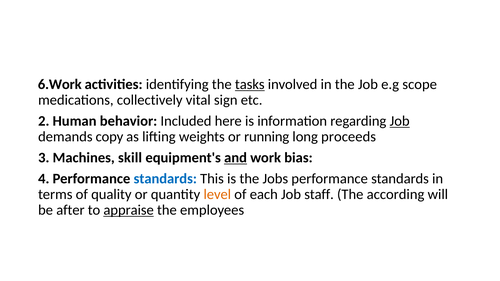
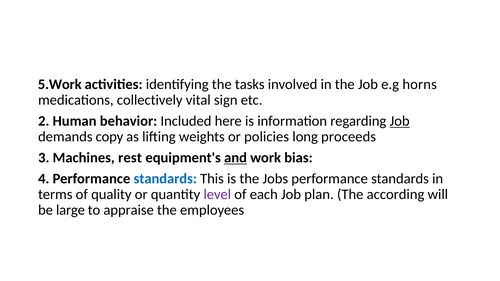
6.Work: 6.Work -> 5.Work
tasks underline: present -> none
scope: scope -> horns
running: running -> policies
skill: skill -> rest
level colour: orange -> purple
staff: staff -> plan
after: after -> large
appraise underline: present -> none
